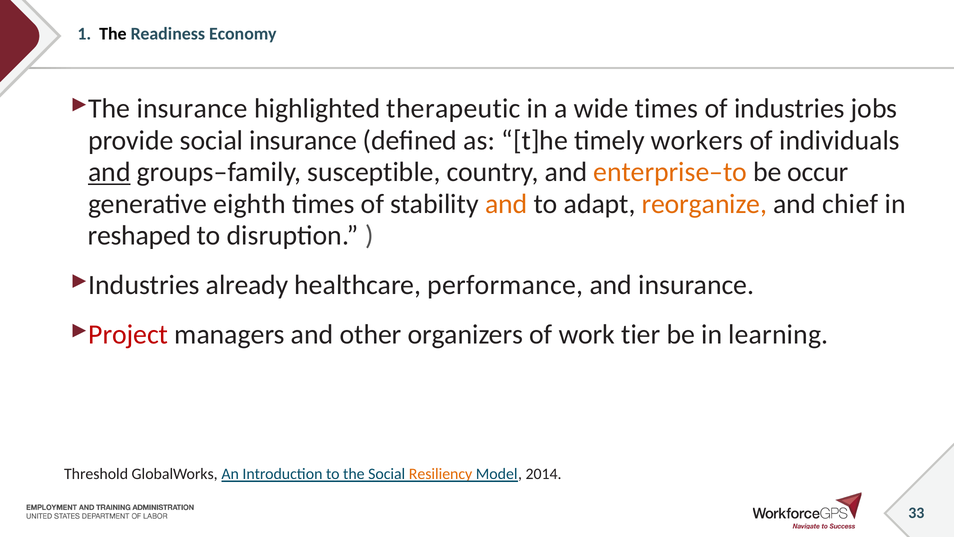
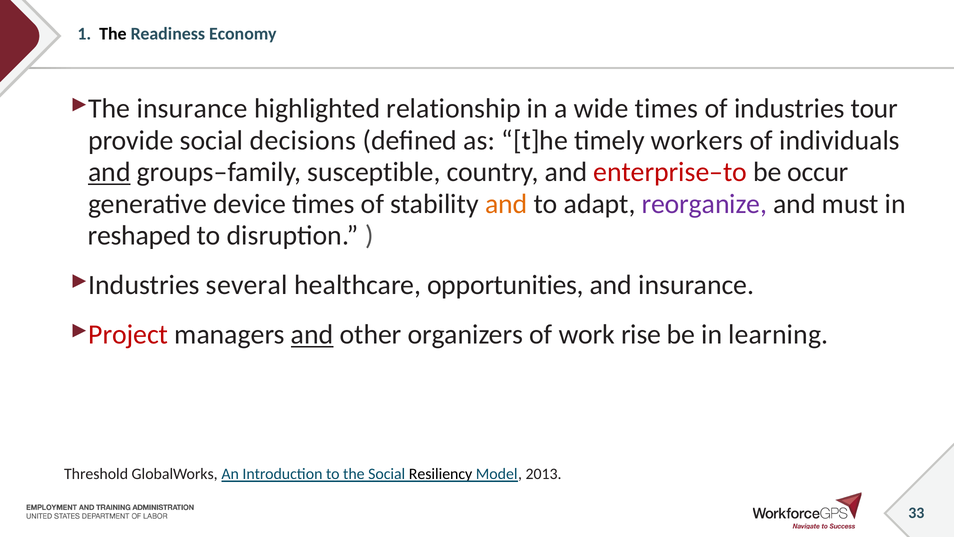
therapeutic: therapeutic -> relationship
jobs: jobs -> tour
social insurance: insurance -> decisions
enterprise–to colour: orange -> red
eighth: eighth -> device
reorganize colour: orange -> purple
chief: chief -> must
already: already -> several
performance: performance -> opportunities
and at (312, 334) underline: none -> present
tier: tier -> rise
Resiliency colour: orange -> black
2014: 2014 -> 2013
